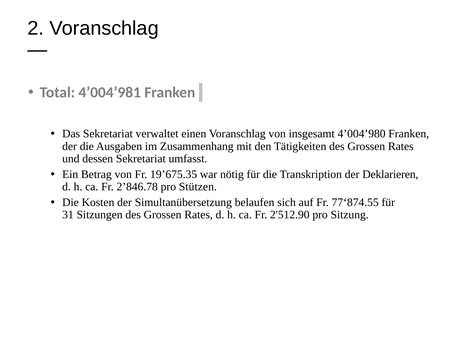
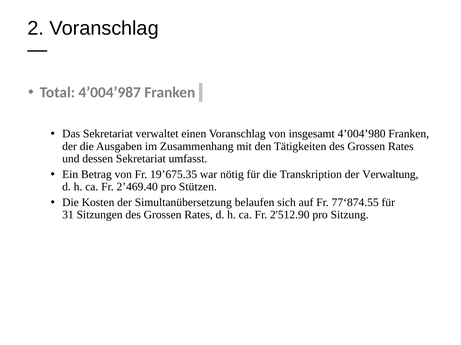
4’004’981: 4’004’981 -> 4’004’987
Deklarieren: Deklarieren -> Verwaltung
2’846.78: 2’846.78 -> 2’469.40
